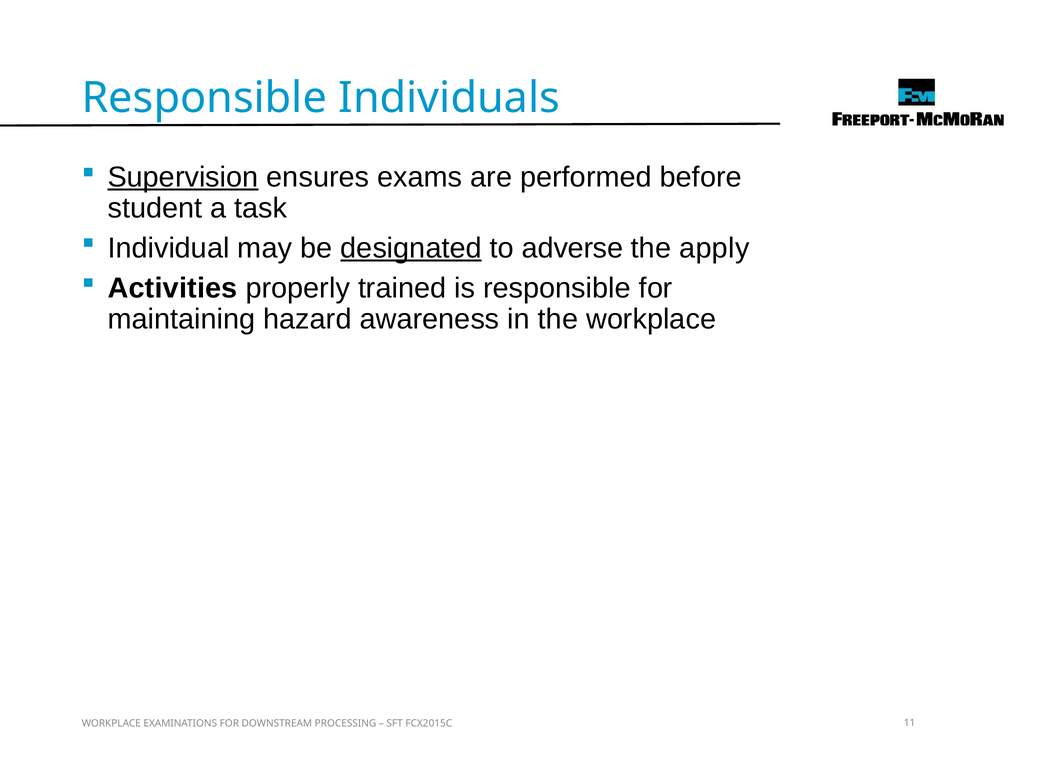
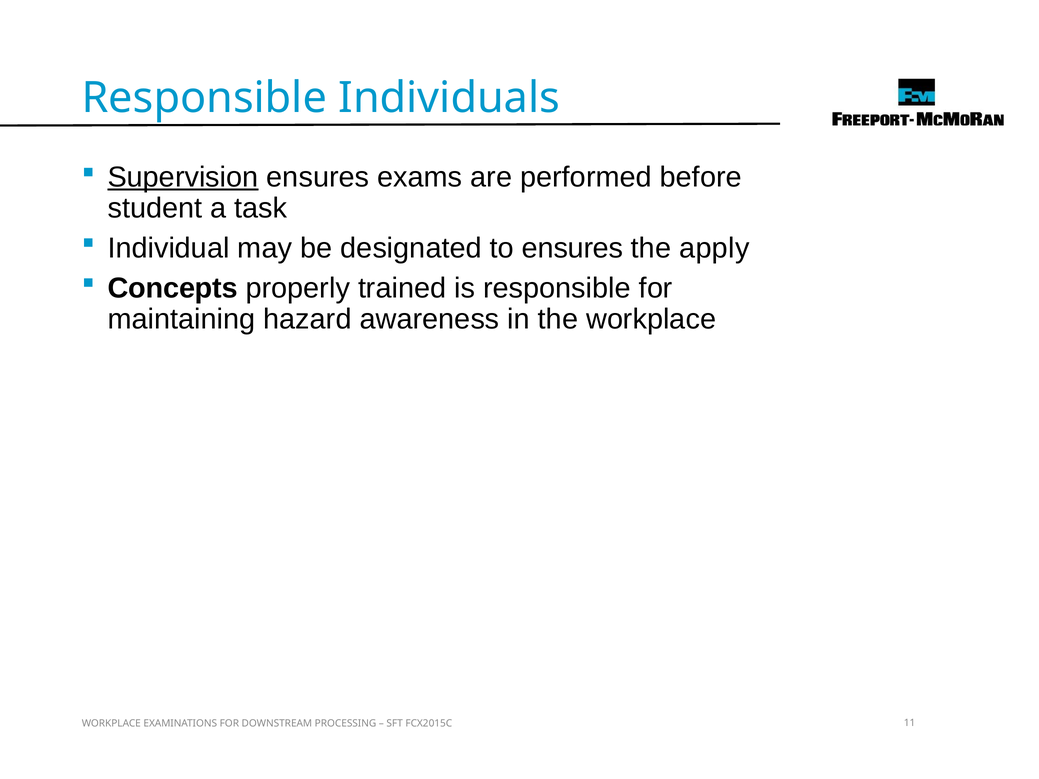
designated underline: present -> none
to adverse: adverse -> ensures
Activities: Activities -> Concepts
